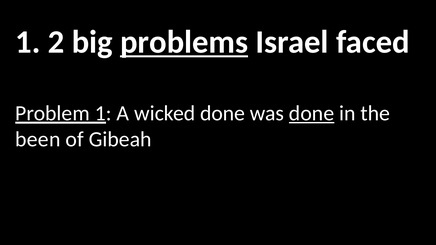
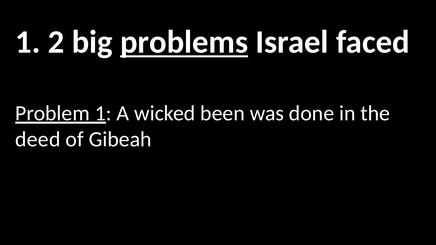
wicked done: done -> been
done at (312, 113) underline: present -> none
been: been -> deed
